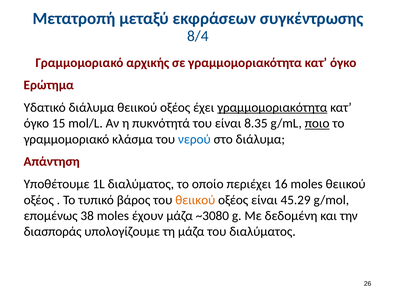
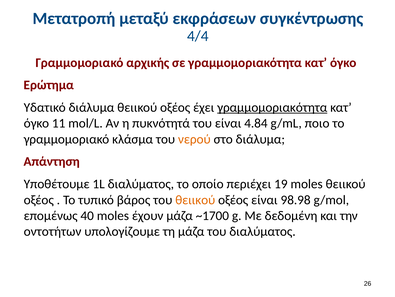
8/4: 8/4 -> 4/4
15: 15 -> 11
8.35: 8.35 -> 4.84
ποιο underline: present -> none
νερού colour: blue -> orange
16: 16 -> 19
45.29: 45.29 -> 98.98
38: 38 -> 40
~3080: ~3080 -> ~1700
διασποράς: διασποράς -> οντοτήτων
